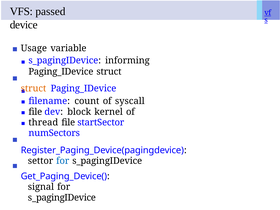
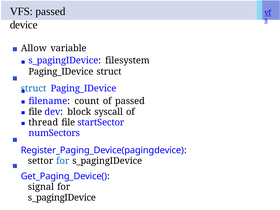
Usage: Usage -> Allow
informing: informing -> filesystem
struct at (34, 89) colour: orange -> blue
of syscall: syscall -> passed
kernel: kernel -> syscall
